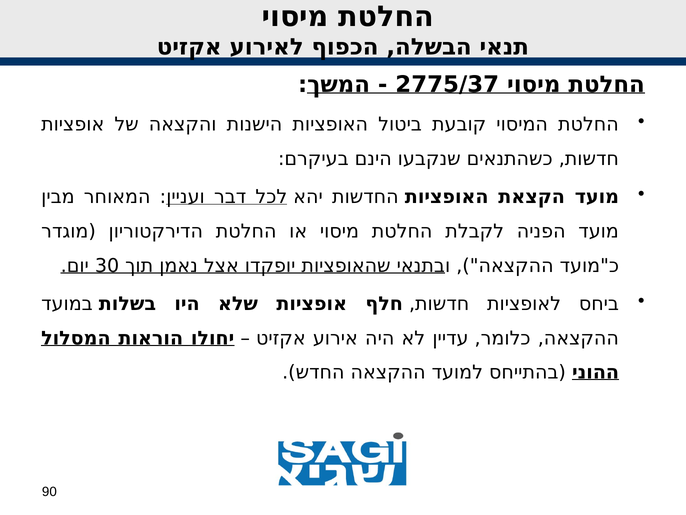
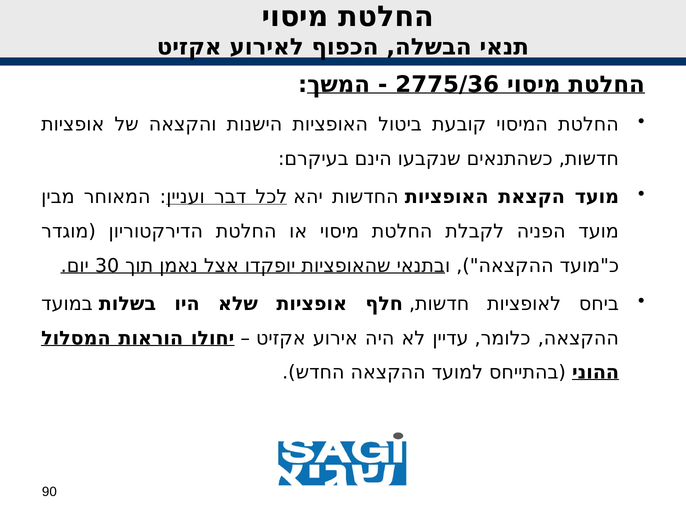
2775/37: 2775/37 -> 2775/36
